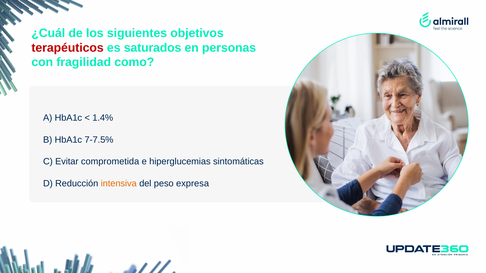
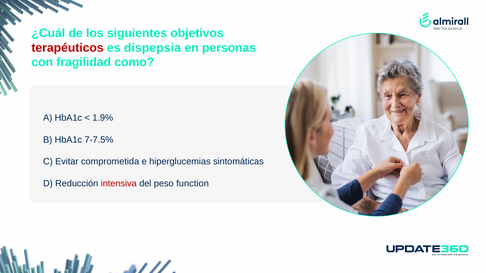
saturados: saturados -> dispepsia
1.4%: 1.4% -> 1.9%
intensiva colour: orange -> red
expresa: expresa -> function
